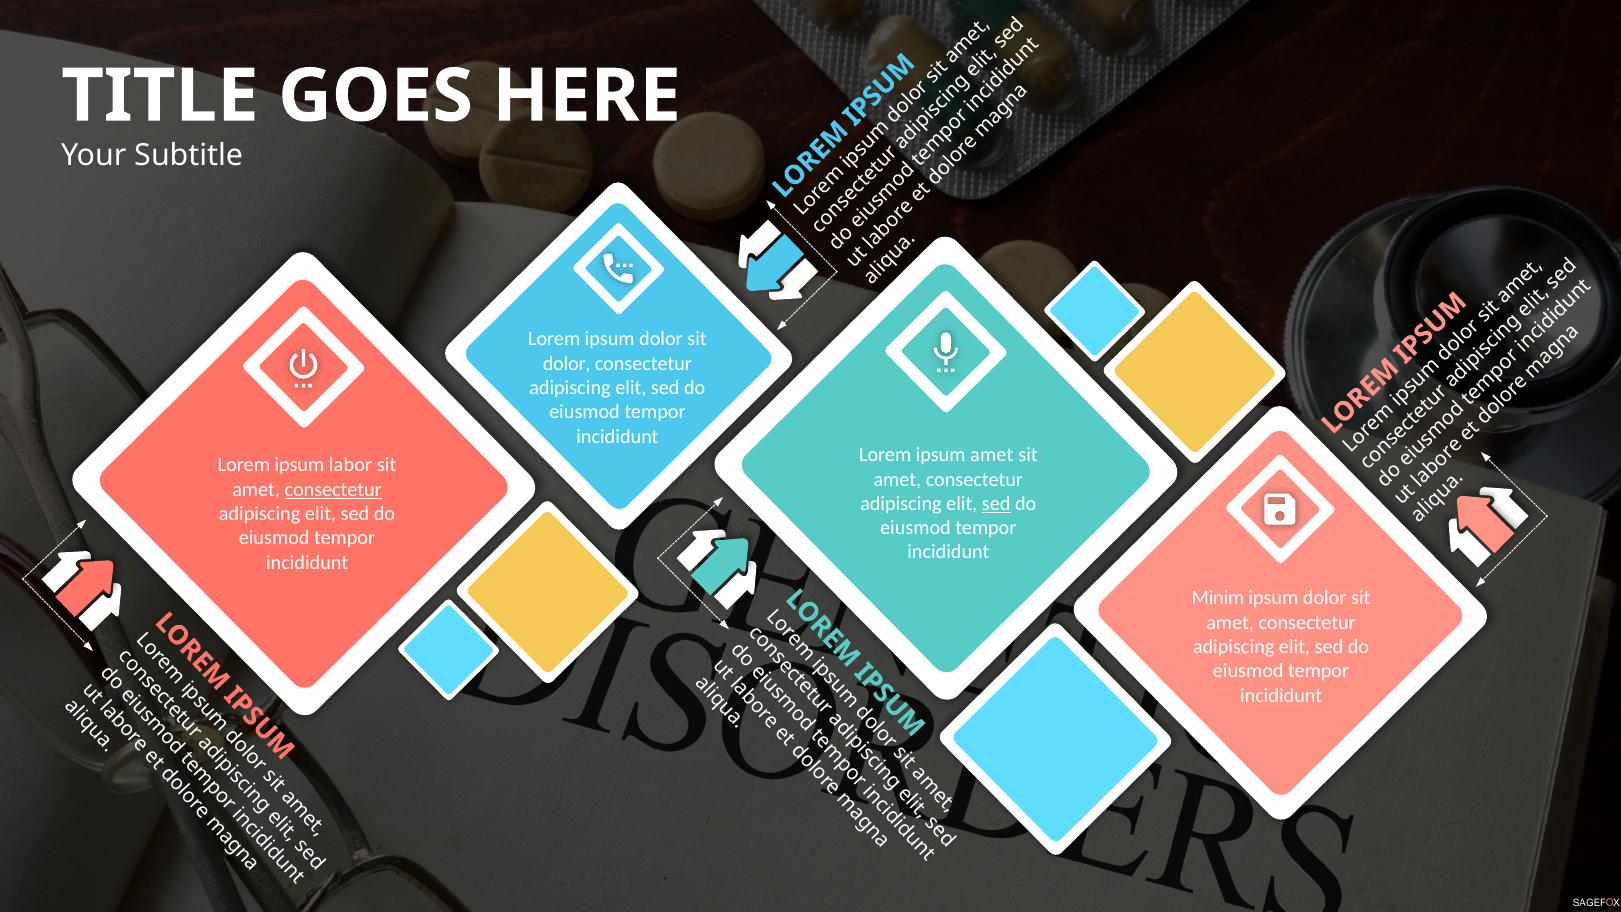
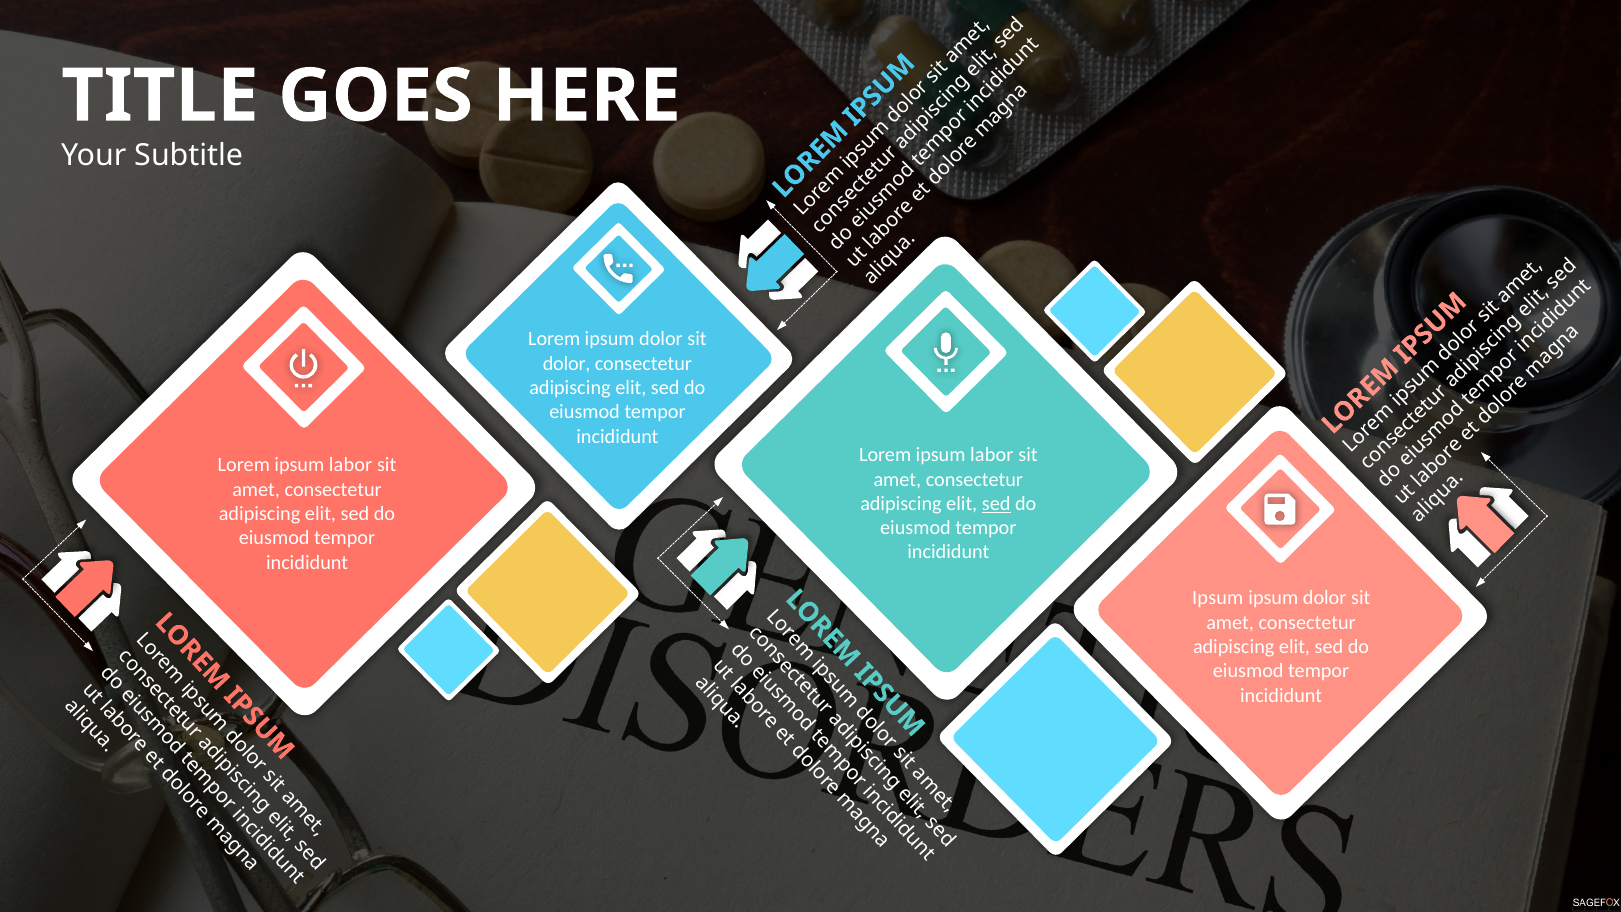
amet at (992, 455): amet -> labor
consectetur at (333, 489) underline: present -> none
Minim at (1218, 598): Minim -> Ipsum
